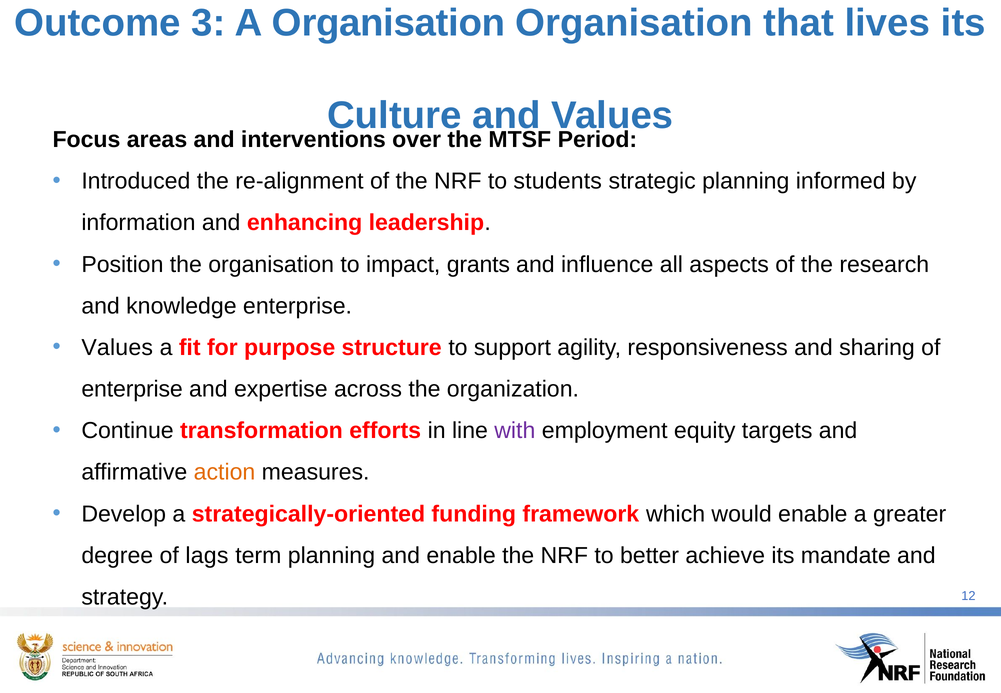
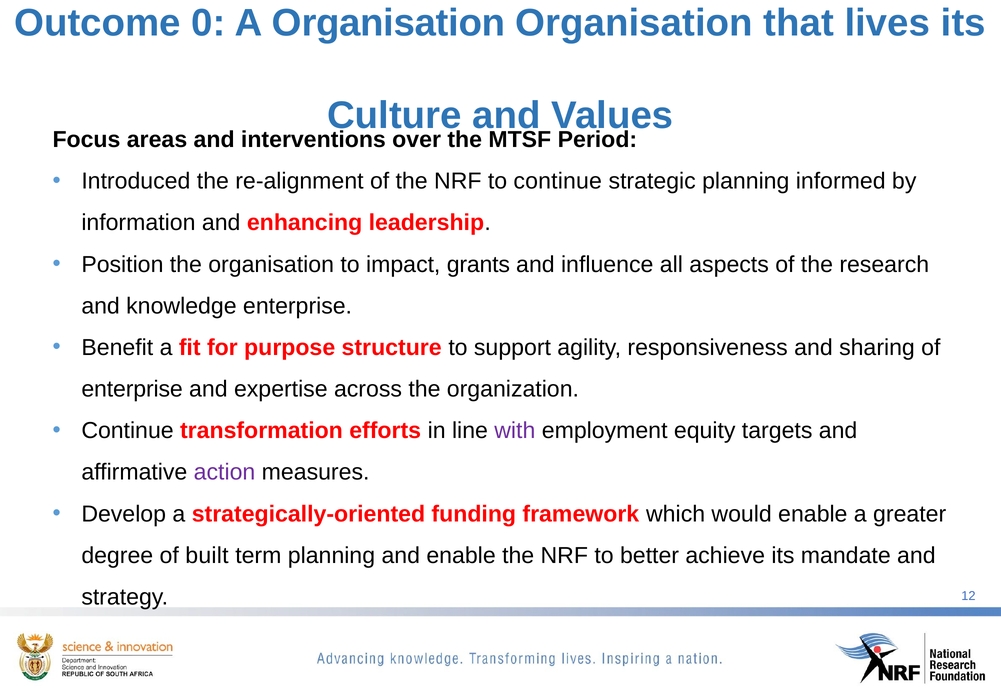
3: 3 -> 0
to students: students -> continue
Values at (117, 348): Values -> Benefit
action colour: orange -> purple
lags: lags -> built
